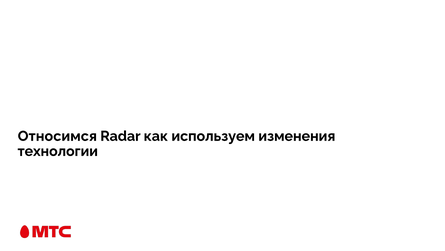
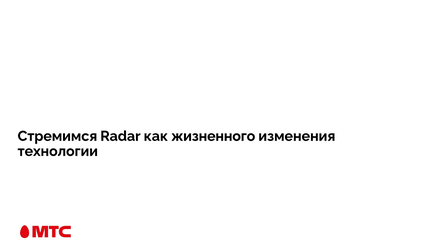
Относимся: Относимся -> Стремимся
используем: используем -> жизненного
